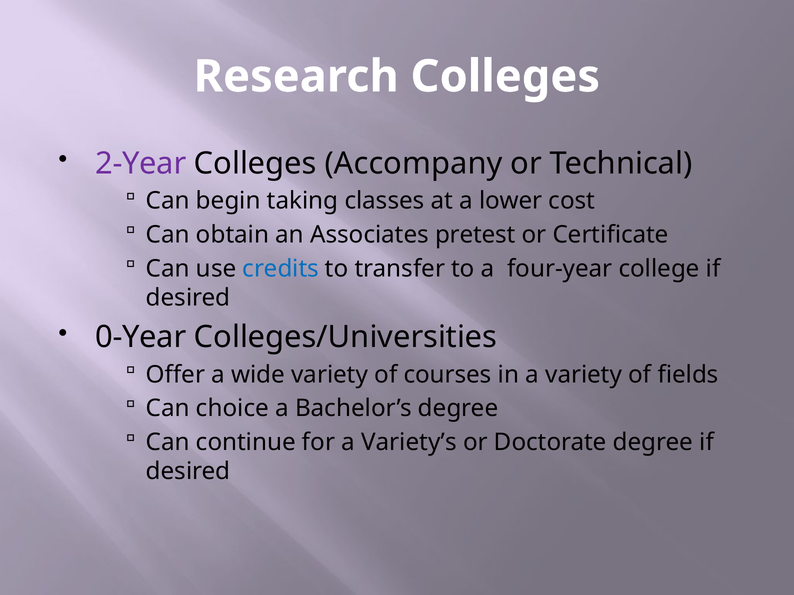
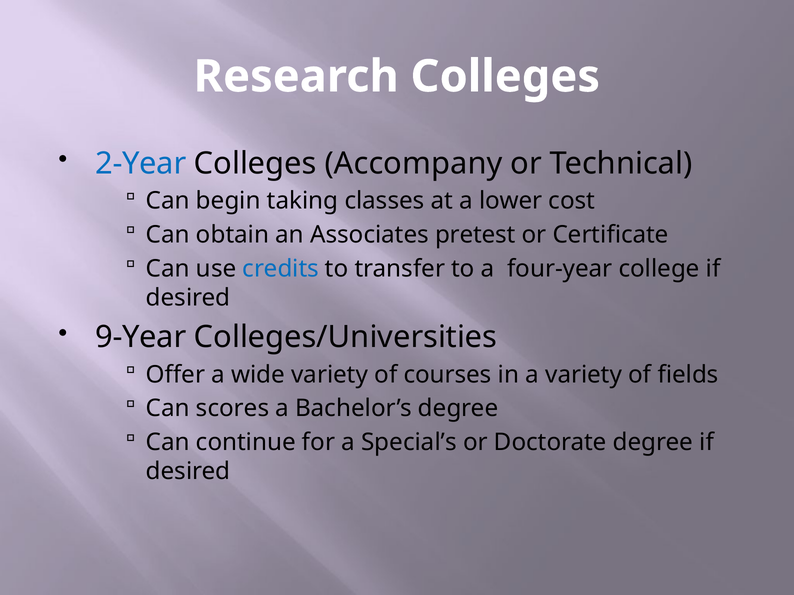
2-Year colour: purple -> blue
0-Year: 0-Year -> 9-Year
choice: choice -> scores
Variety’s: Variety’s -> Special’s
